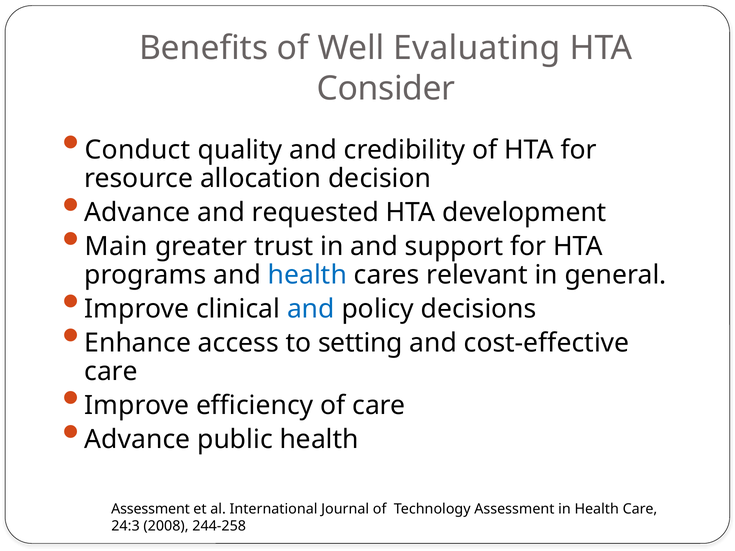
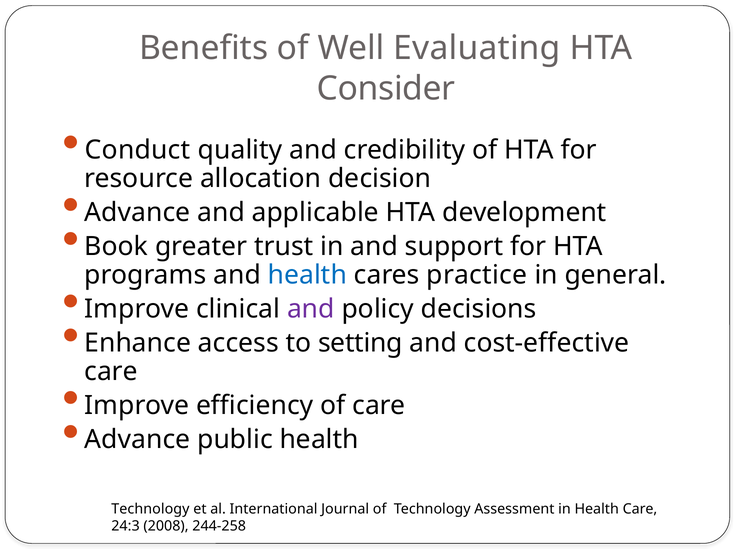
requested: requested -> applicable
Main: Main -> Book
relevant: relevant -> practice
and at (311, 309) colour: blue -> purple
Assessment at (151, 509): Assessment -> Technology
